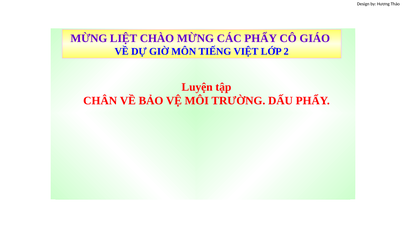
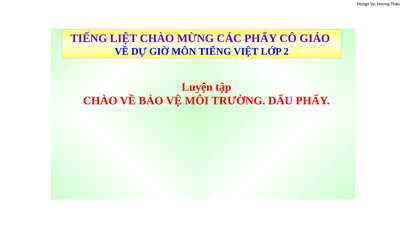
MỪNG at (89, 39): MỪNG -> TIẾNG
CHÂN at (100, 101): CHÂN -> CHÀO
